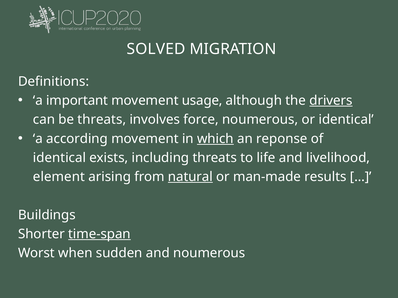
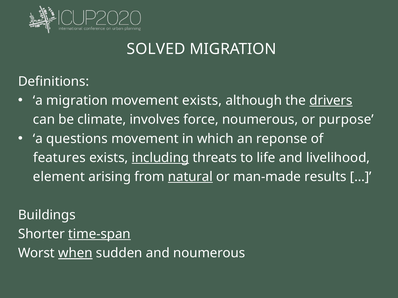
a important: important -> migration
movement usage: usage -> exists
be threats: threats -> climate
or identical: identical -> purpose
according: according -> questions
which underline: present -> none
identical at (60, 158): identical -> features
including underline: none -> present
when underline: none -> present
